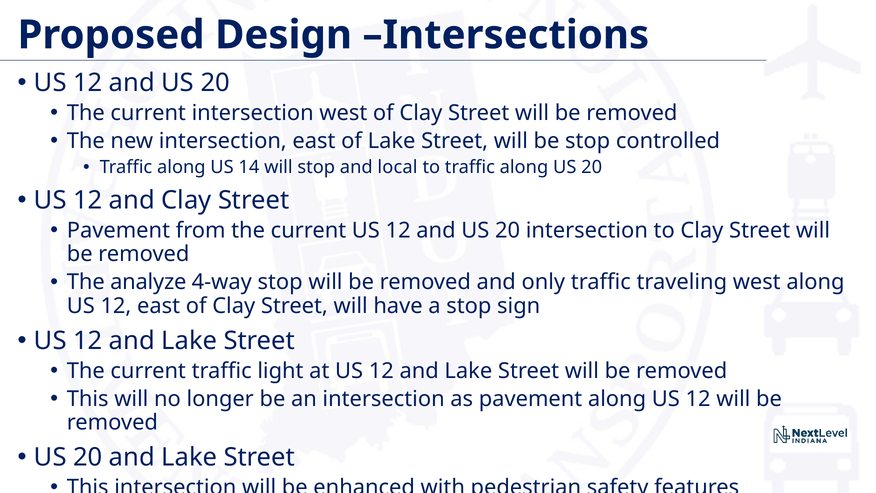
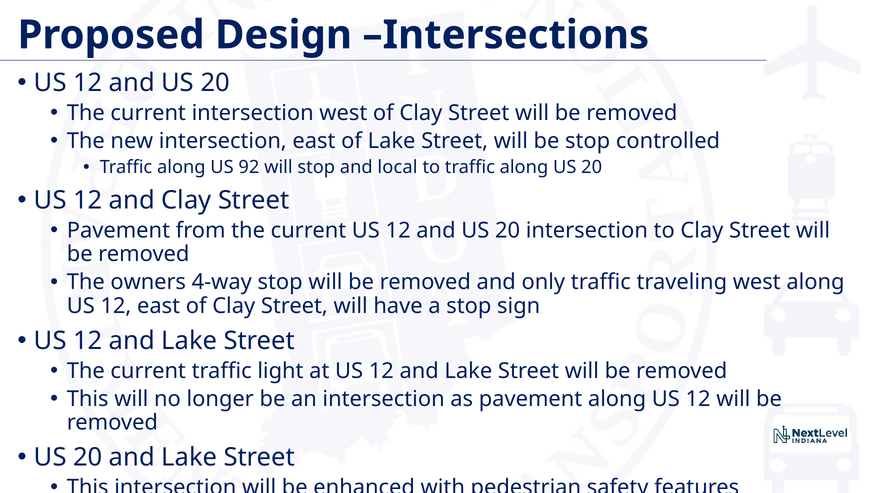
14: 14 -> 92
analyze: analyze -> owners
